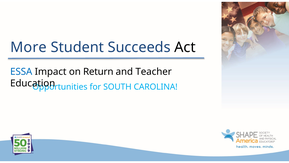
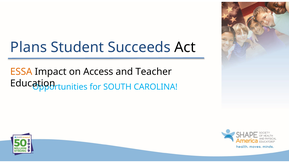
More: More -> Plans
ESSA colour: blue -> orange
Return: Return -> Access
